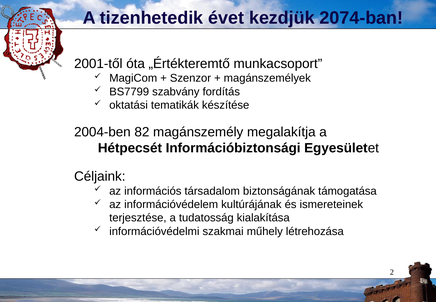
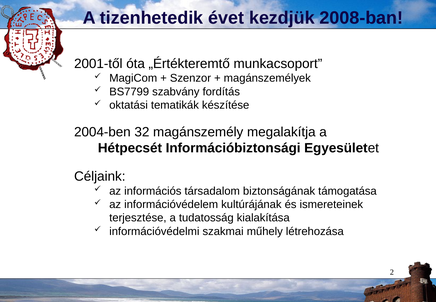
2074-ban: 2074-ban -> 2008-ban
82: 82 -> 32
